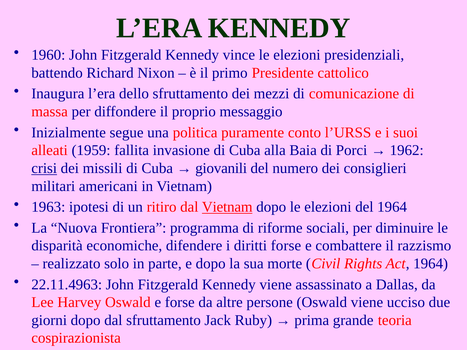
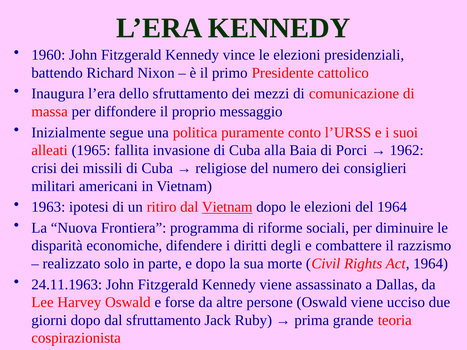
1959: 1959 -> 1965
crisi underline: present -> none
giovanili: giovanili -> religiose
diritti forse: forse -> degli
22.11.4963: 22.11.4963 -> 24.11.1963
